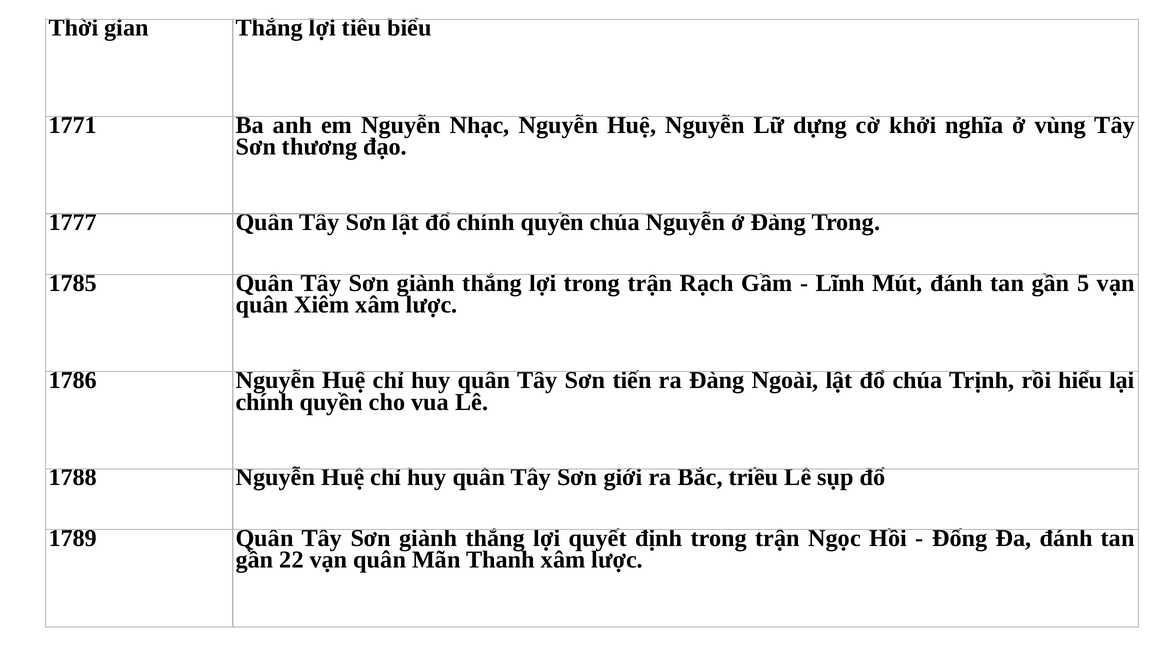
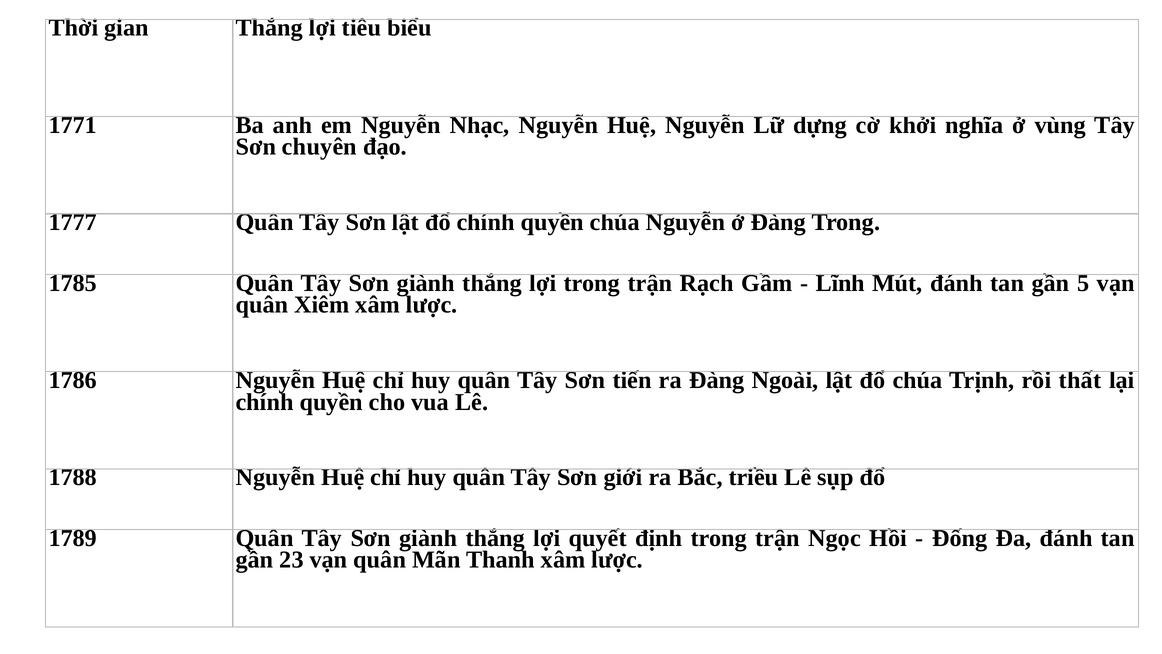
thương: thương -> chuyên
hiểu: hiểu -> thất
22: 22 -> 23
